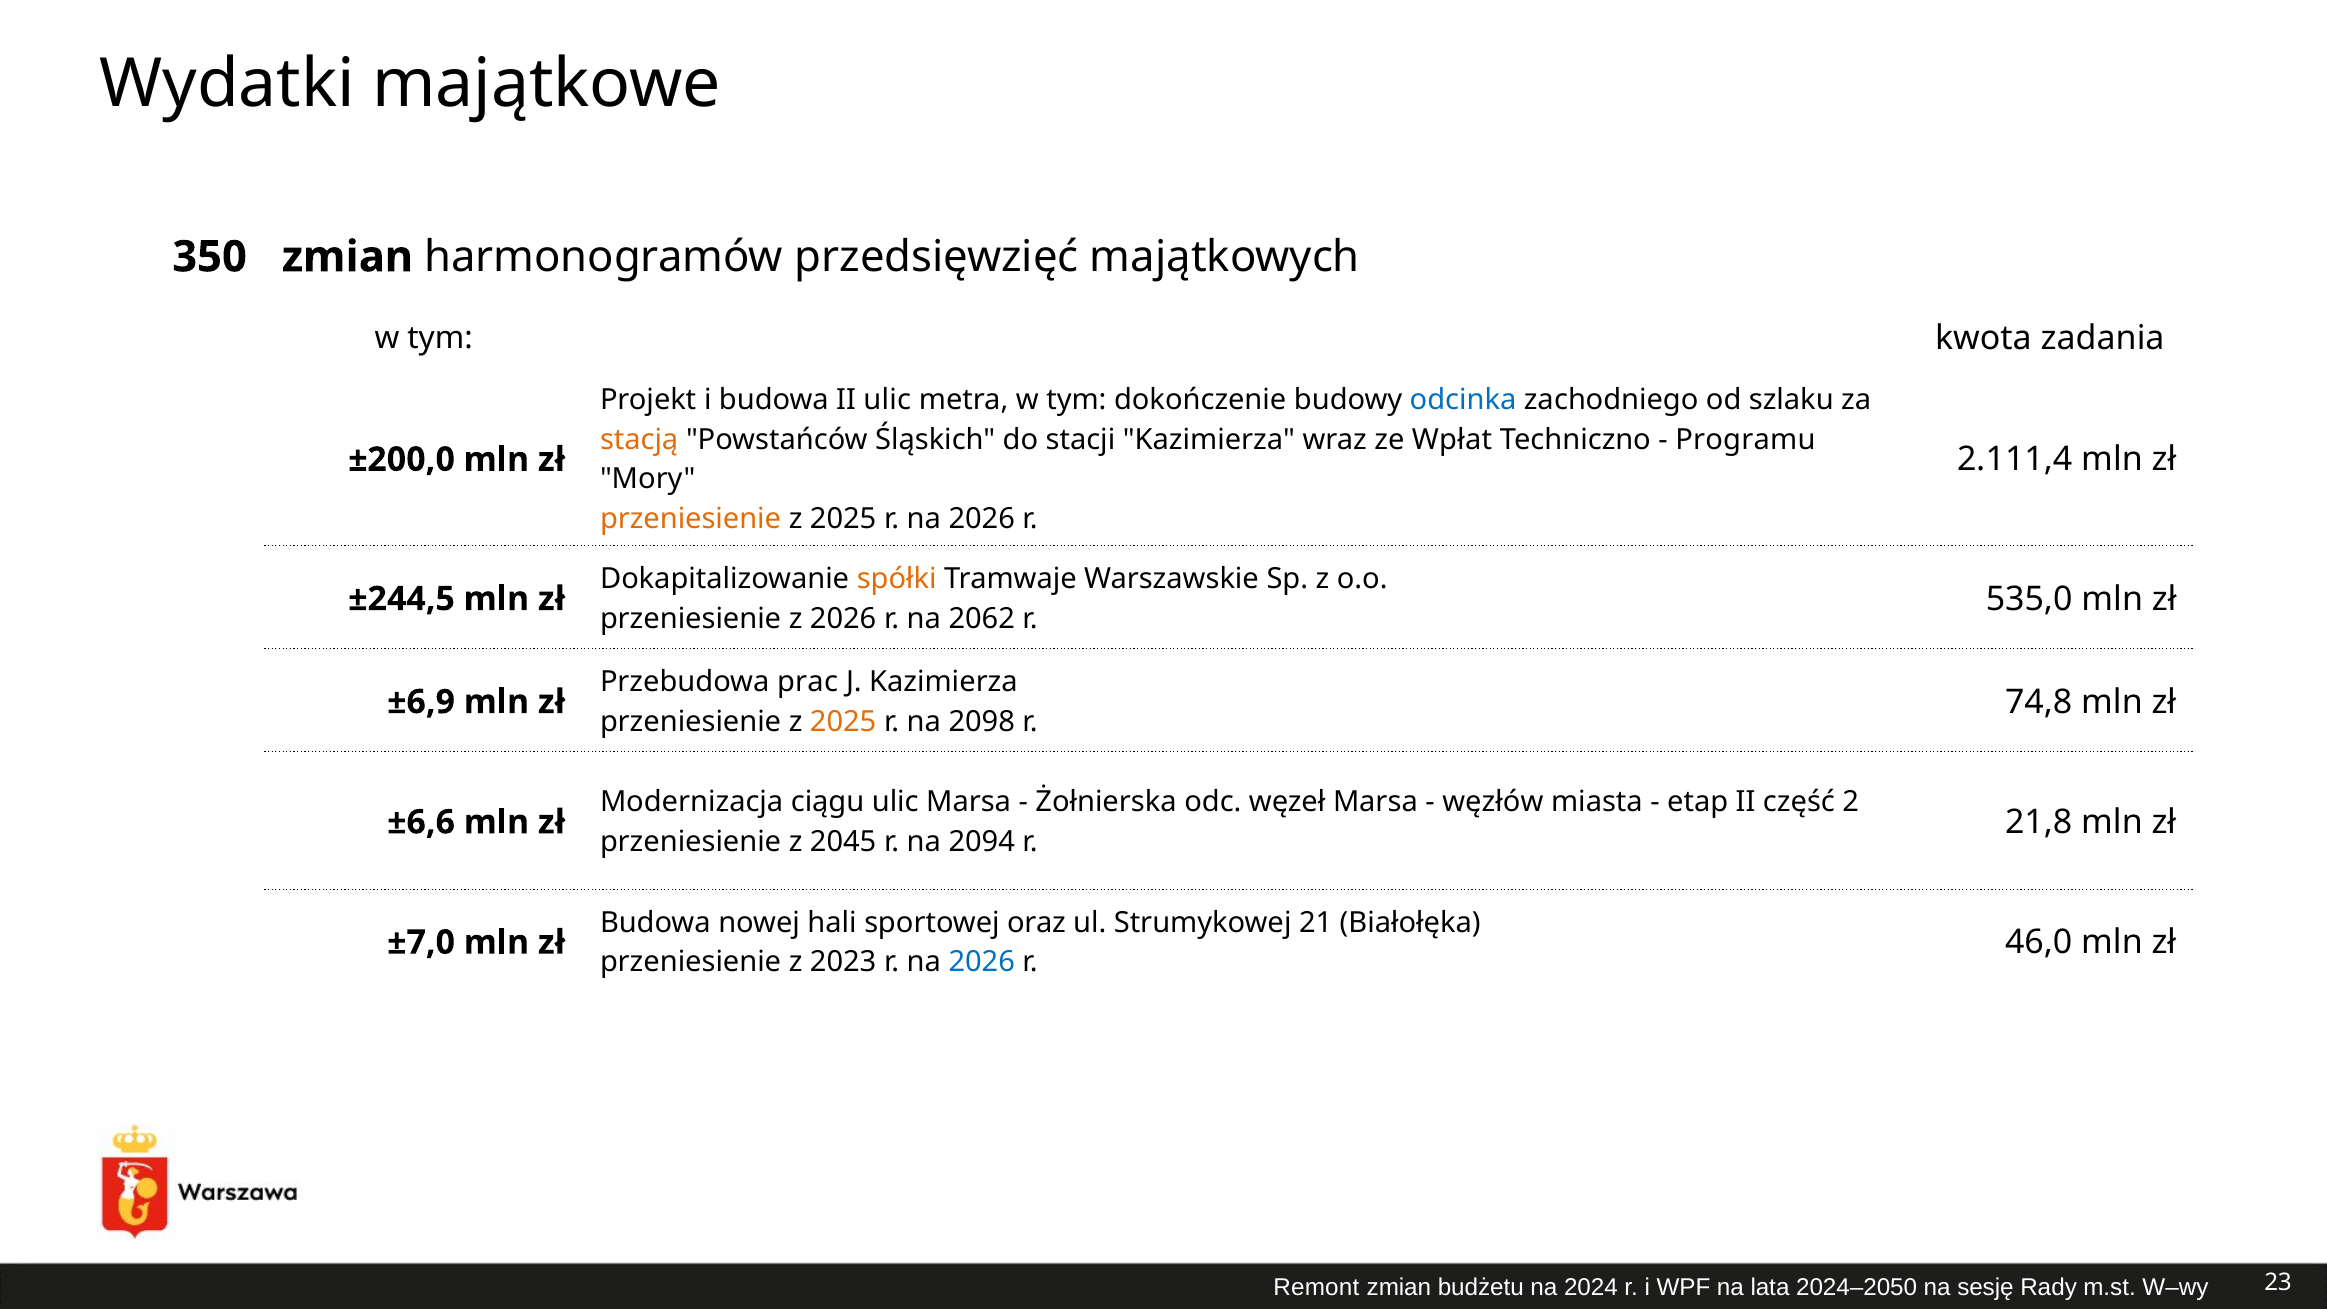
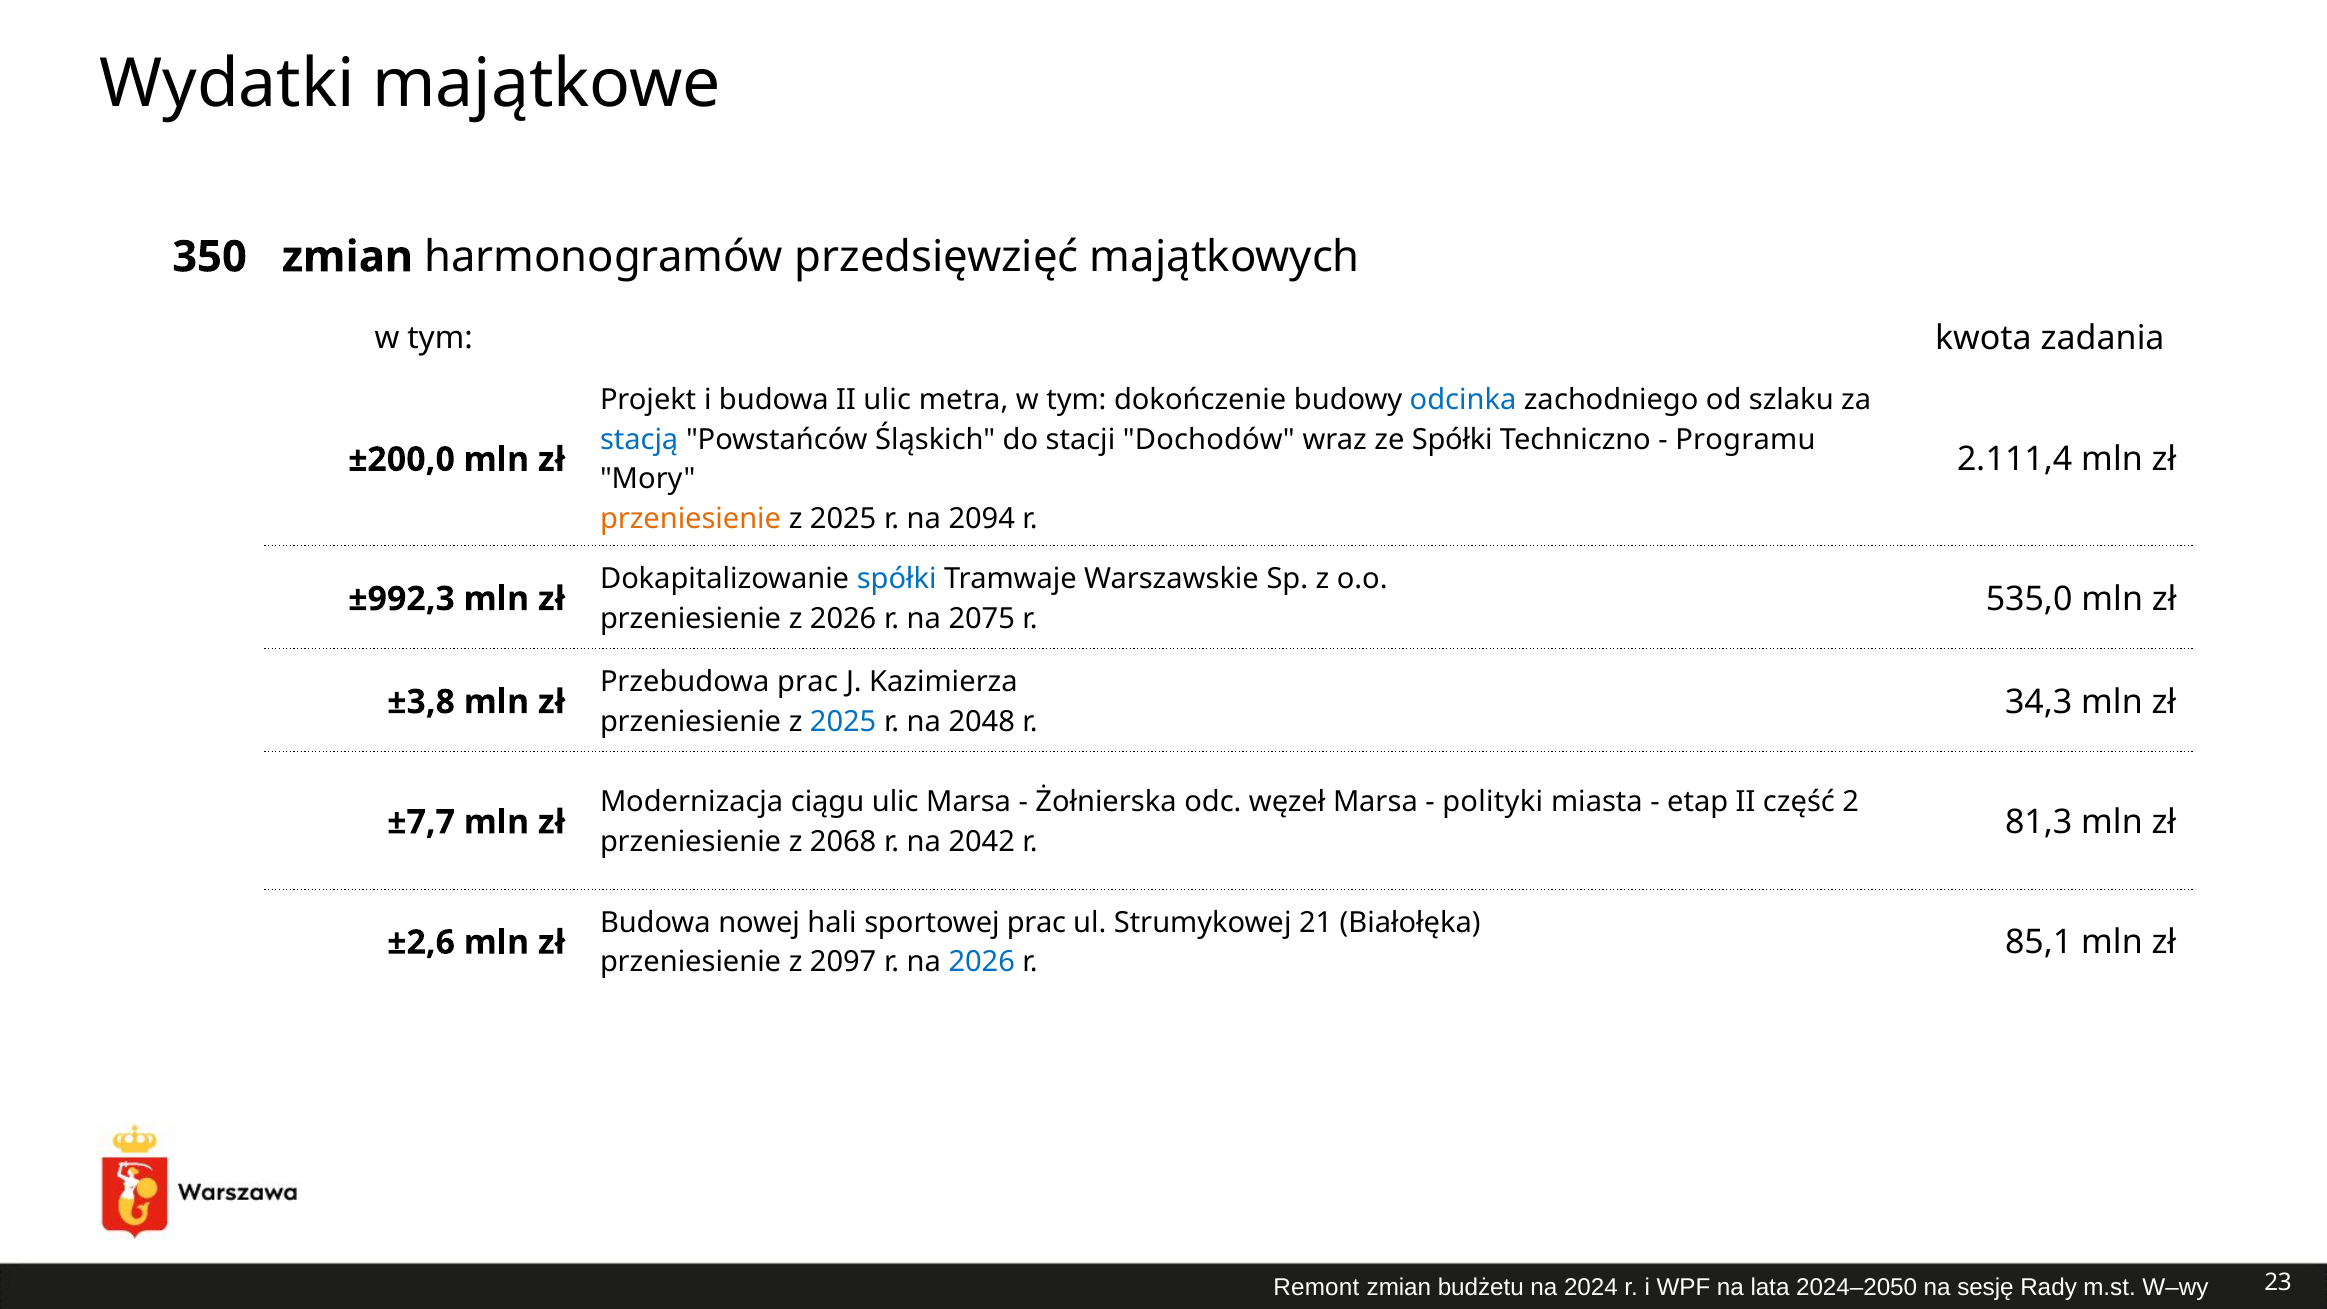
stacją colour: orange -> blue
stacji Kazimierza: Kazimierza -> Dochodów
ze Wpłat: Wpłat -> Spółki
2025 r na 2026: 2026 -> 2094
spółki at (897, 579) colour: orange -> blue
±244,5: ±244,5 -> ±992,3
2062: 2062 -> 2075
74,8: 74,8 -> 34,3
±6,9: ±6,9 -> ±3,8
2025 at (843, 721) colour: orange -> blue
2098: 2098 -> 2048
węzłów: węzłów -> polityki
21,8: 21,8 -> 81,3
±6,6: ±6,6 -> ±7,7
2045: 2045 -> 2068
2094: 2094 -> 2042
sportowej oraz: oraz -> prac
46,0: 46,0 -> 85,1
±7,0: ±7,0 -> ±2,6
2023: 2023 -> 2097
